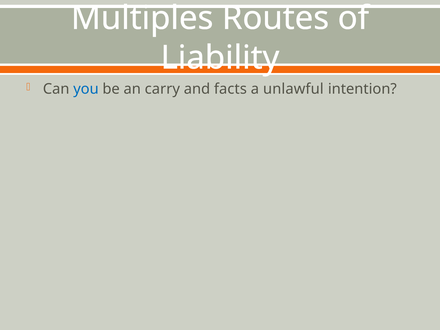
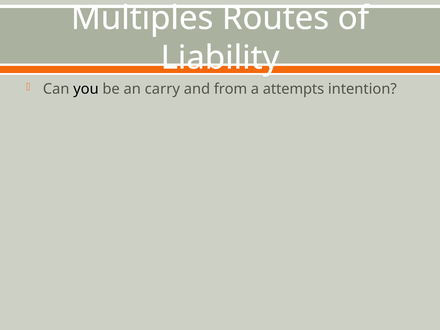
you colour: blue -> black
facts: facts -> from
unlawful: unlawful -> attempts
